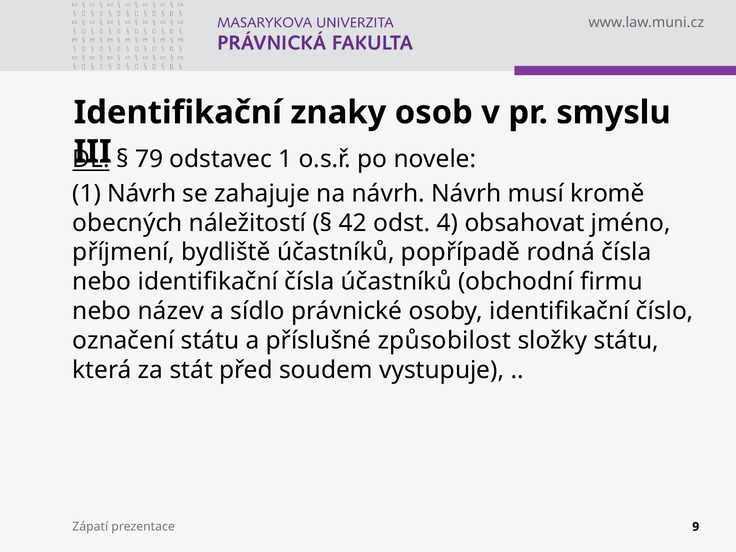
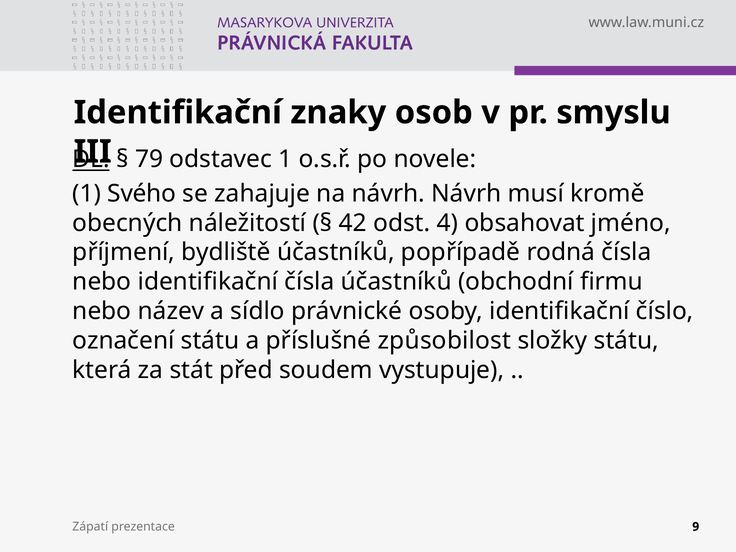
1 Návrh: Návrh -> Svého
